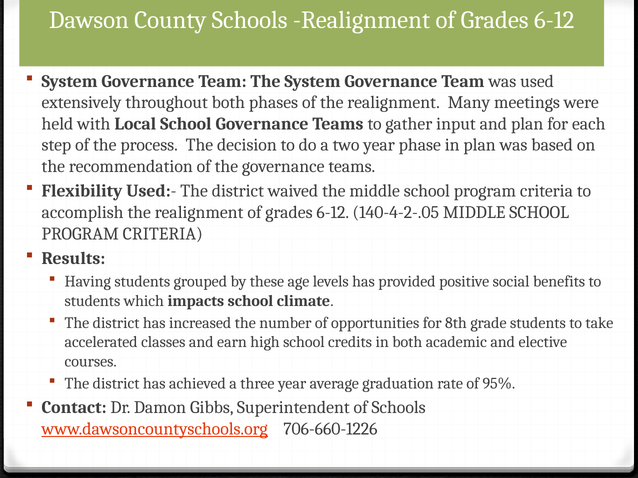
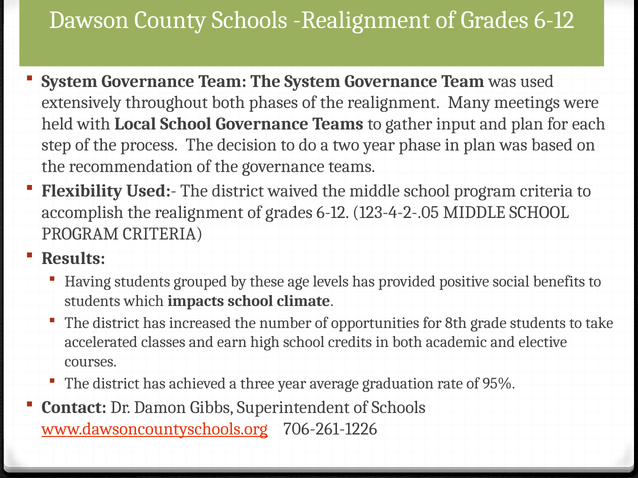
140-4-2-.05: 140-4-2-.05 -> 123-4-2-.05
706-660-1226: 706-660-1226 -> 706-261-1226
